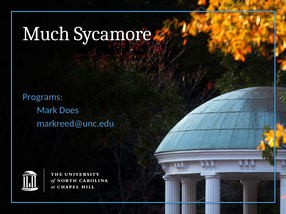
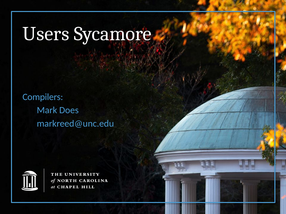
Much: Much -> Users
Programs: Programs -> Compilers
